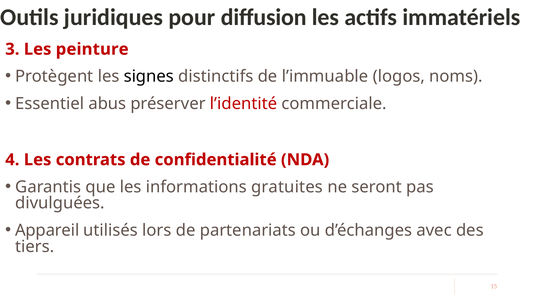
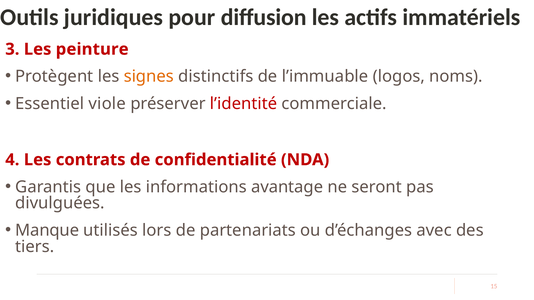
signes colour: black -> orange
abus: abus -> viole
gratuites: gratuites -> avantage
Appareil: Appareil -> Manque
